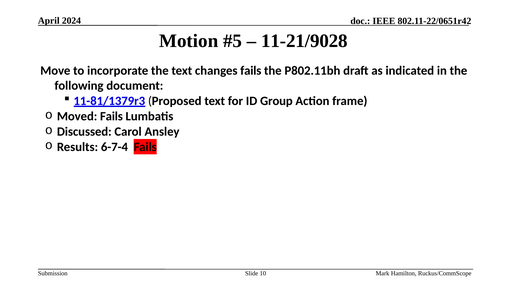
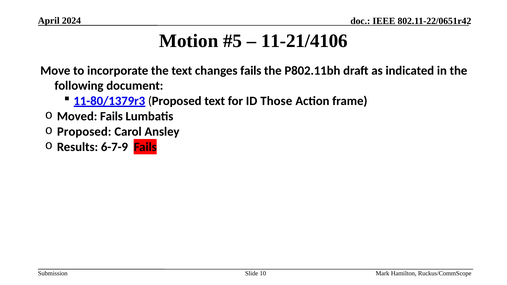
11-21/9028: 11-21/9028 -> 11-21/4106
11-81/1379r3: 11-81/1379r3 -> 11-80/1379r3
Group: Group -> Those
Discussed at (84, 132): Discussed -> Proposed
6-7-4: 6-7-4 -> 6-7-9
